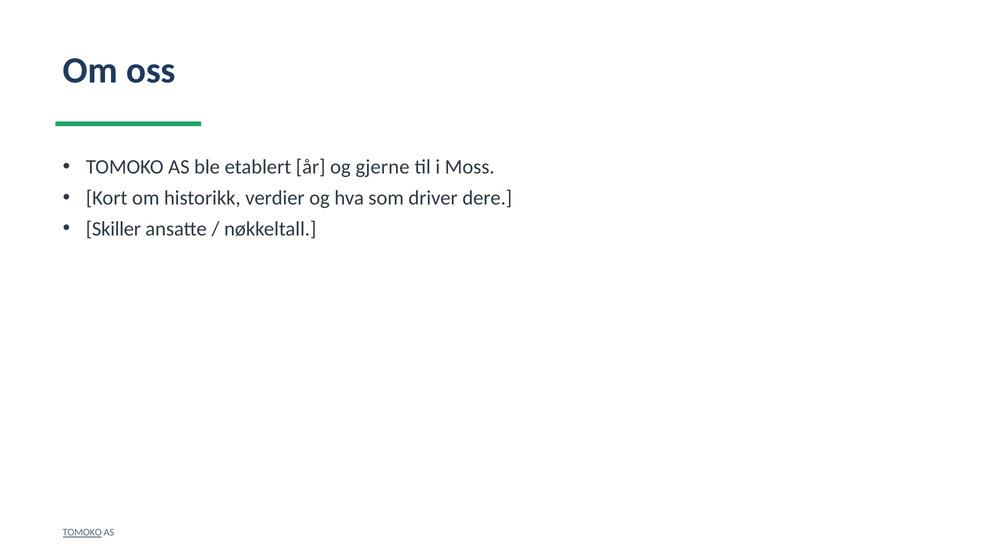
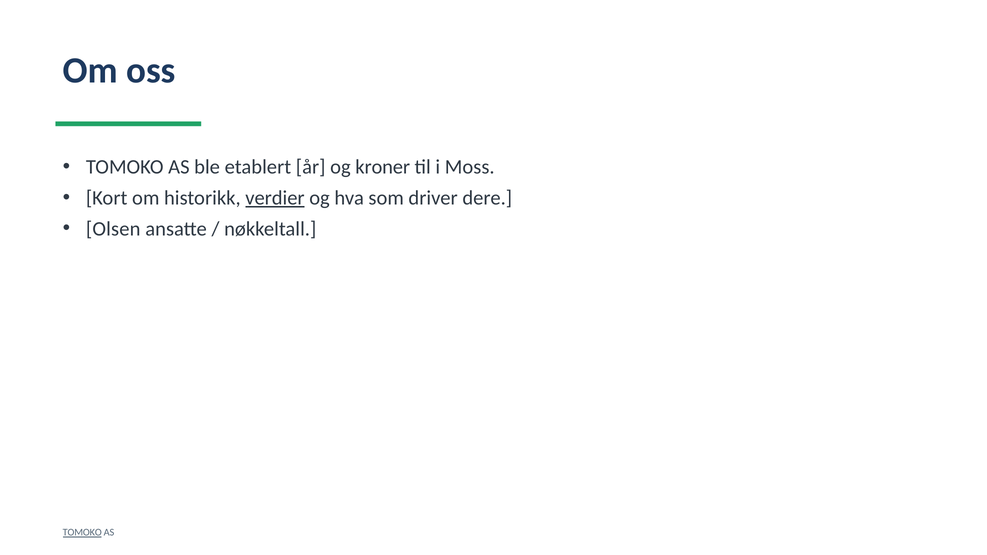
gjerne: gjerne -> kroner
verdier underline: none -> present
Skiller: Skiller -> Olsen
